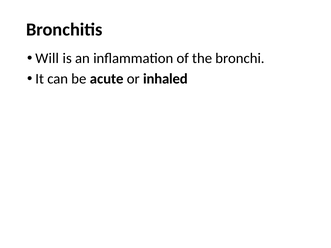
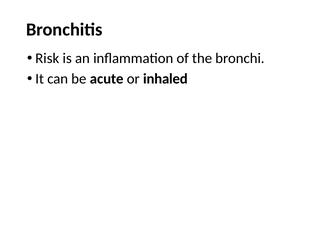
Will: Will -> Risk
